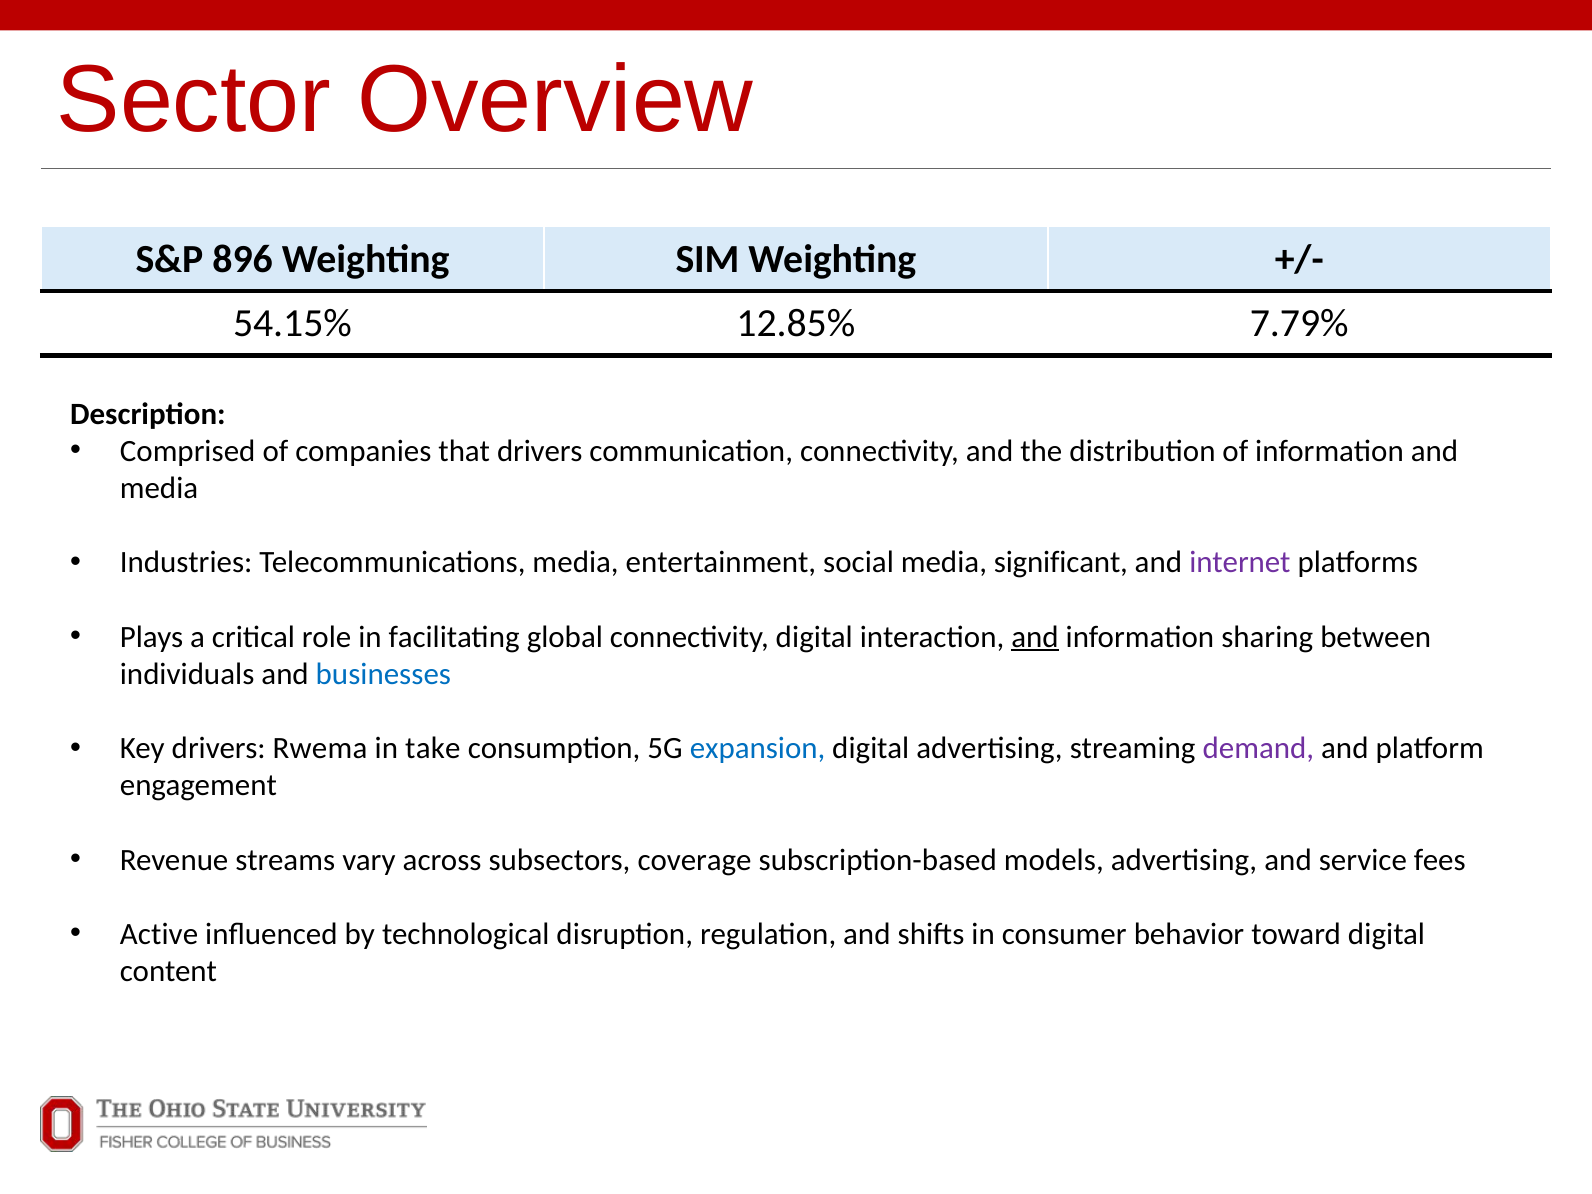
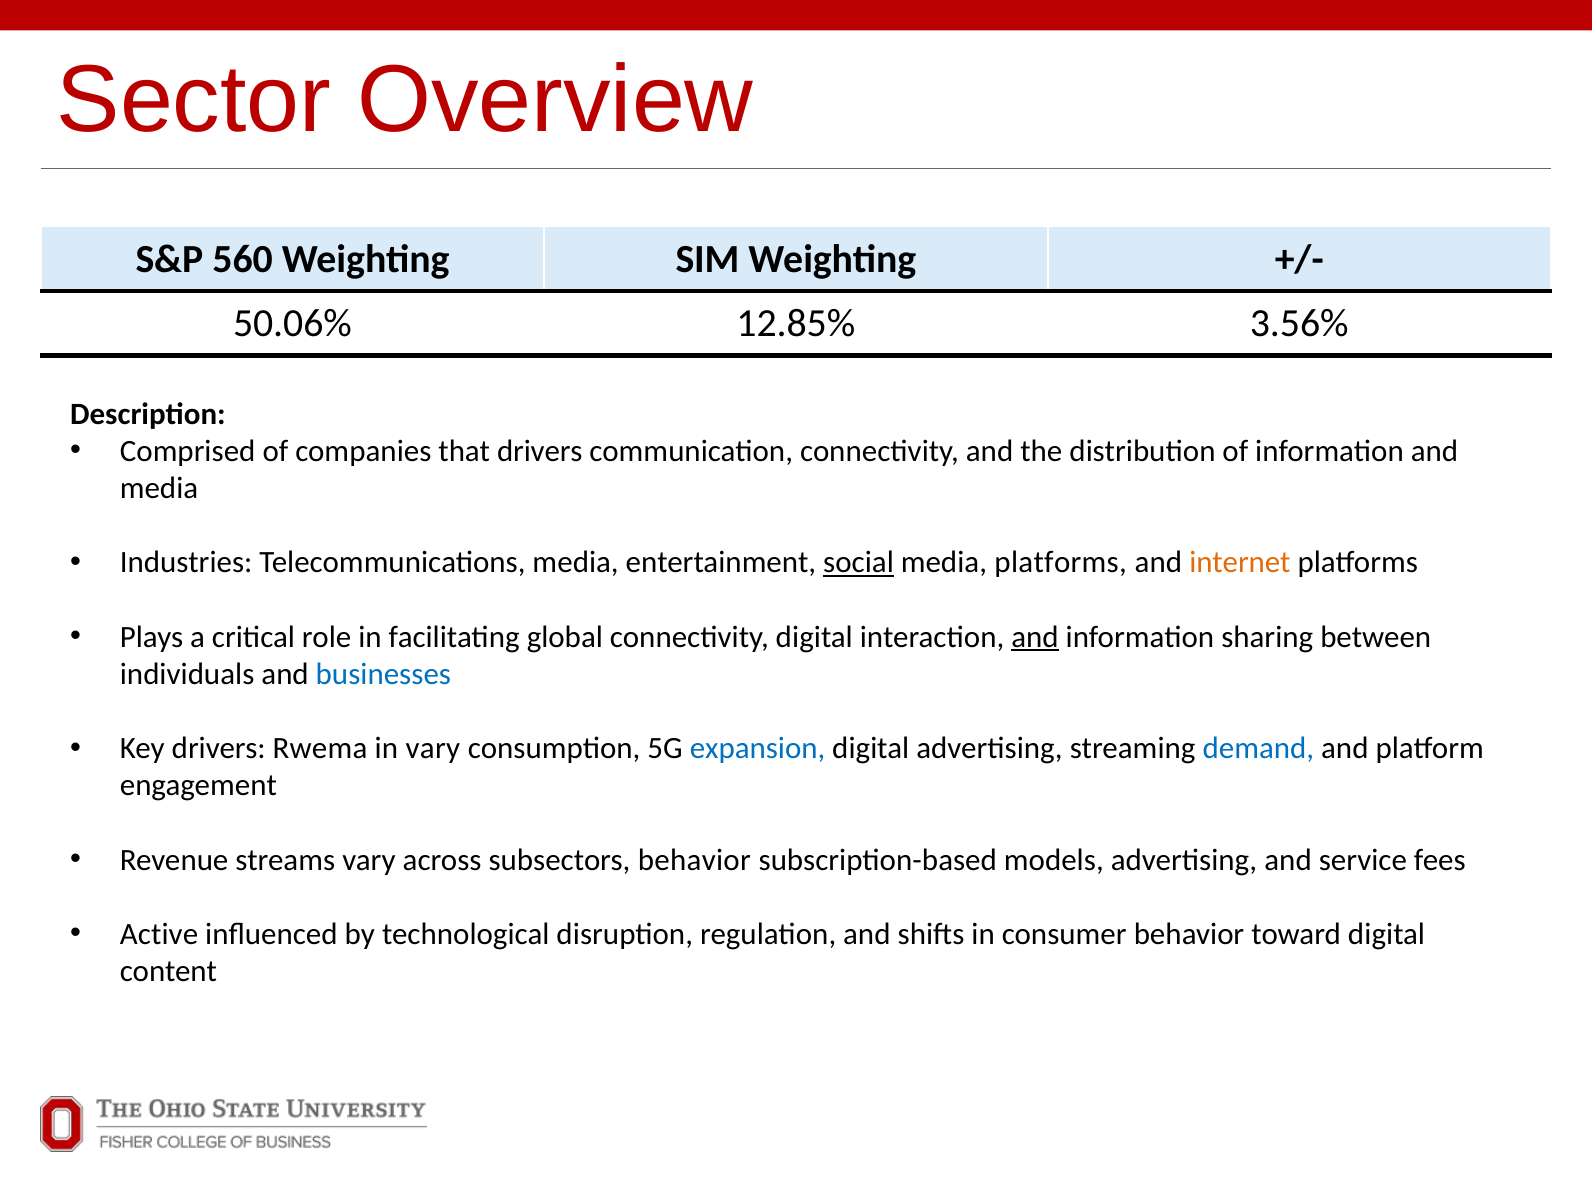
896: 896 -> 560
54.15%: 54.15% -> 50.06%
7.79%: 7.79% -> 3.56%
social underline: none -> present
media significant: significant -> platforms
internet colour: purple -> orange
in take: take -> vary
demand colour: purple -> blue
subsectors coverage: coverage -> behavior
